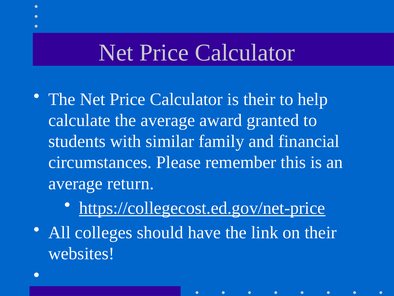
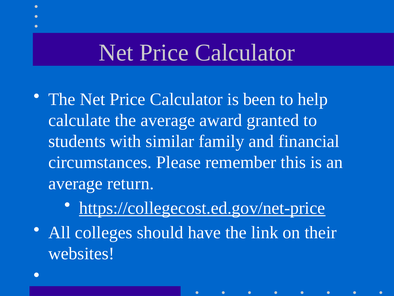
is their: their -> been
